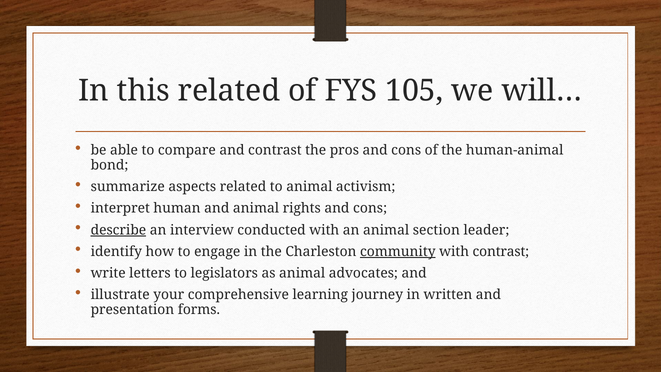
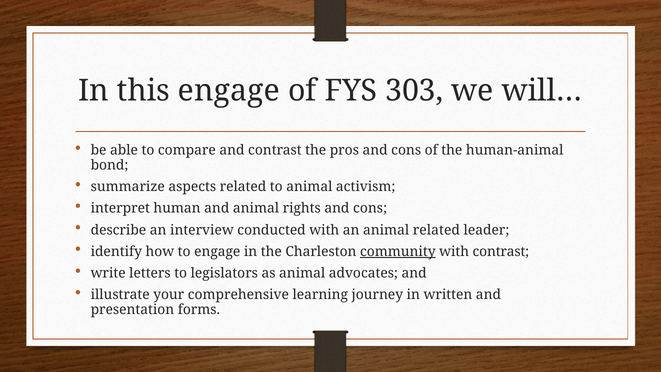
this related: related -> engage
105: 105 -> 303
describe underline: present -> none
animal section: section -> related
